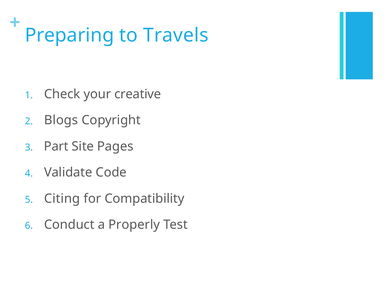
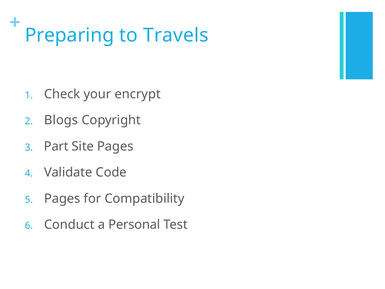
creative: creative -> encrypt
Citing at (62, 198): Citing -> Pages
Properly: Properly -> Personal
